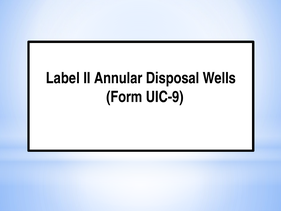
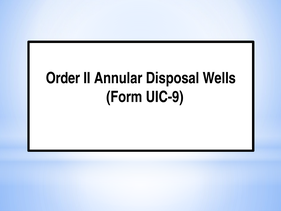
Label: Label -> Order
